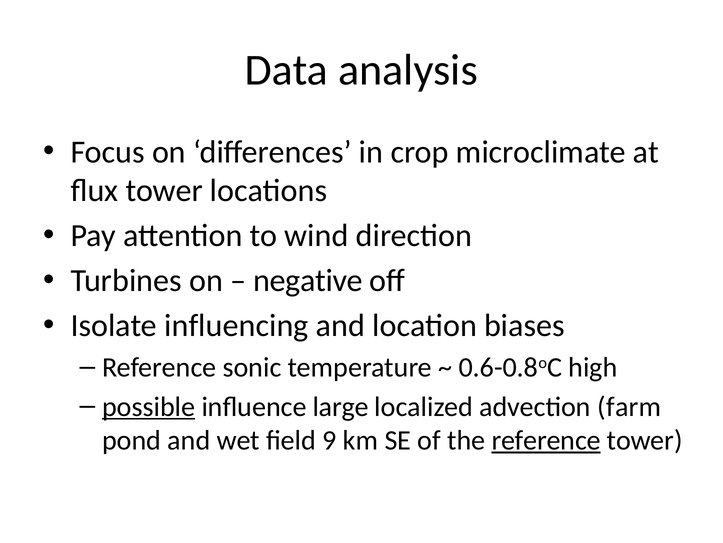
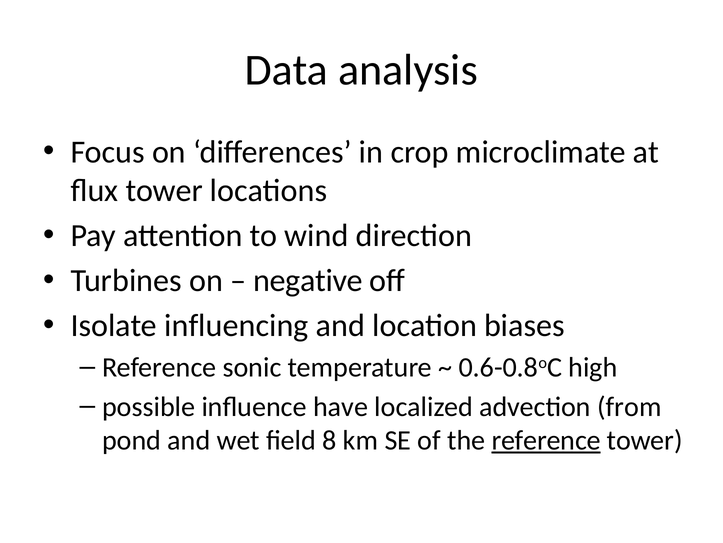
possible underline: present -> none
large: large -> have
farm: farm -> from
9: 9 -> 8
